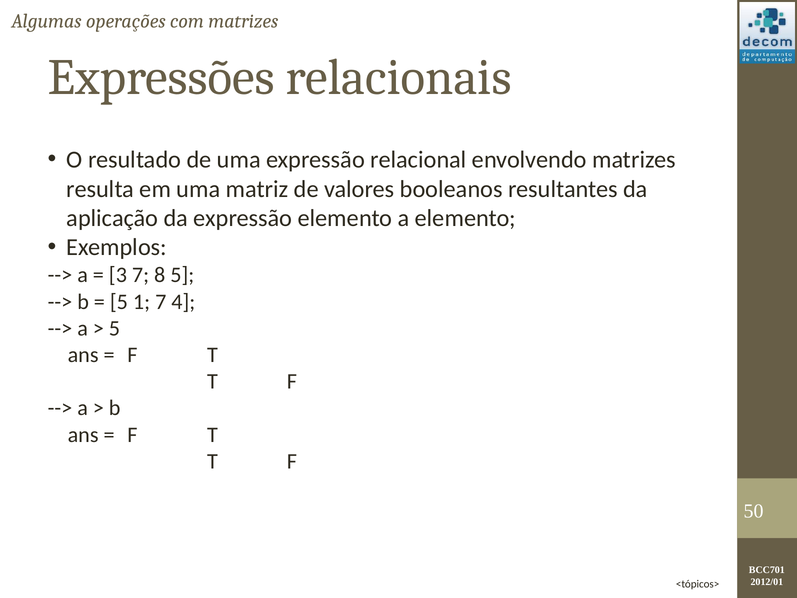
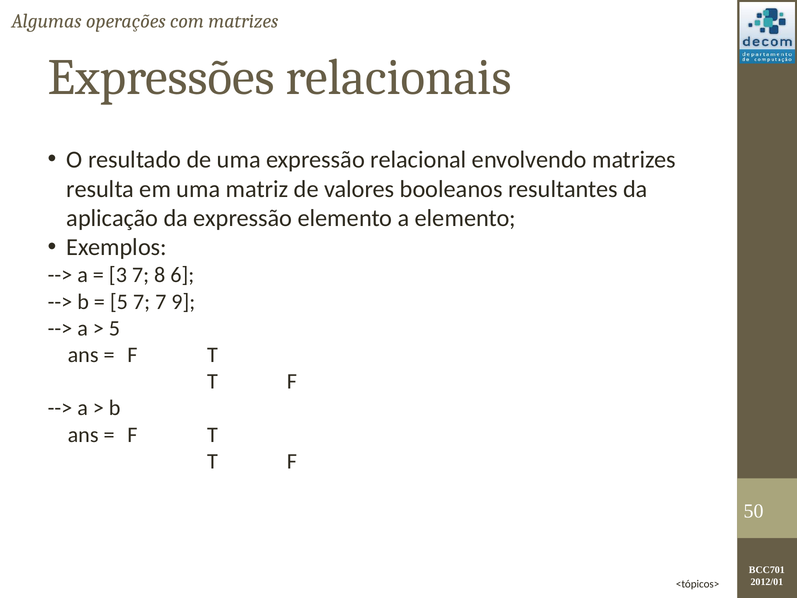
8 5: 5 -> 6
5 1: 1 -> 7
4: 4 -> 9
